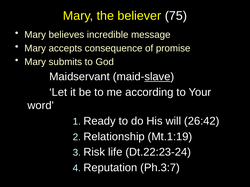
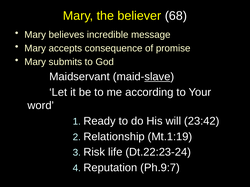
75: 75 -> 68
26:42: 26:42 -> 23:42
Ph.3:7: Ph.3:7 -> Ph.9:7
